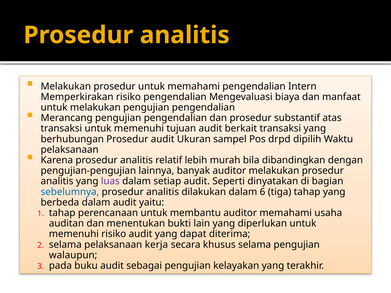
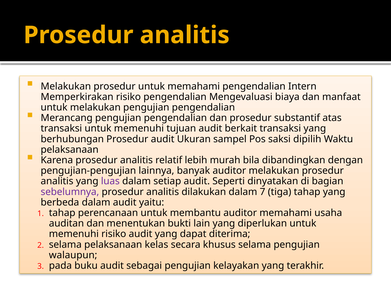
drpd: drpd -> saksi
sebelumnya colour: blue -> purple
6: 6 -> 7
kerja: kerja -> kelas
